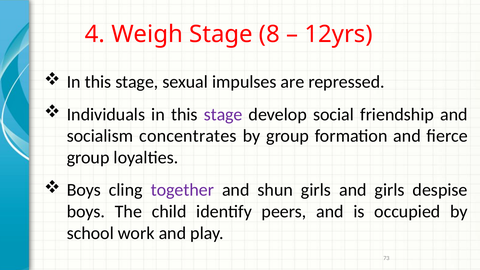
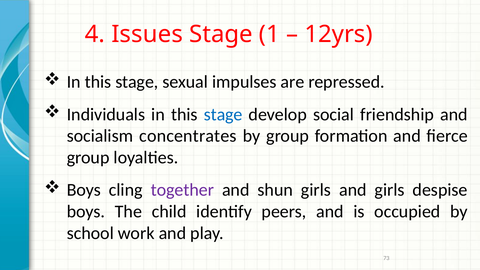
Weigh: Weigh -> Issues
8: 8 -> 1
stage at (223, 114) colour: purple -> blue
